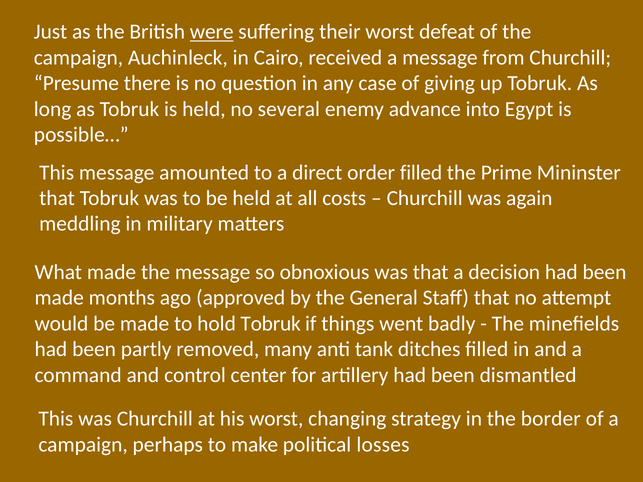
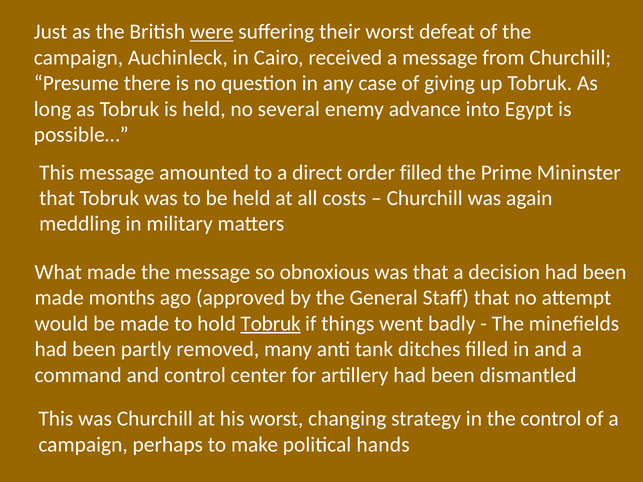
Tobruk at (271, 324) underline: none -> present
the border: border -> control
losses: losses -> hands
